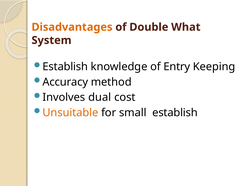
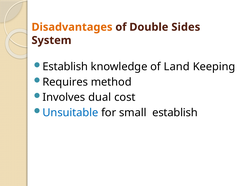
What: What -> Sides
Entry: Entry -> Land
Accuracy: Accuracy -> Requires
Unsuitable colour: orange -> blue
